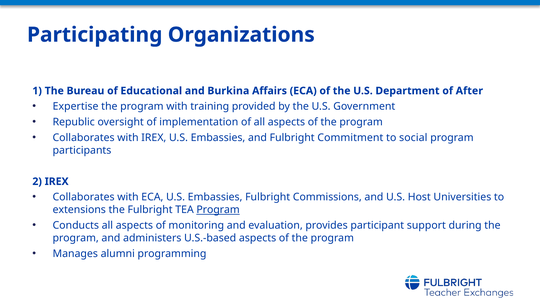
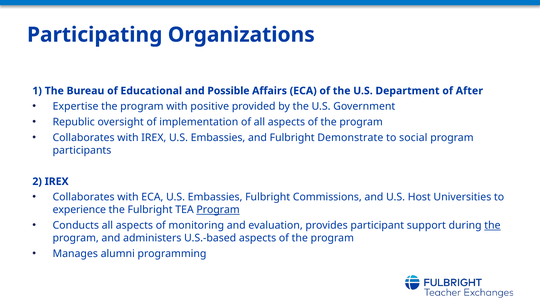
Burkina: Burkina -> Possible
training: training -> positive
Commitment: Commitment -> Demonstrate
extensions: extensions -> experience
the at (492, 225) underline: none -> present
